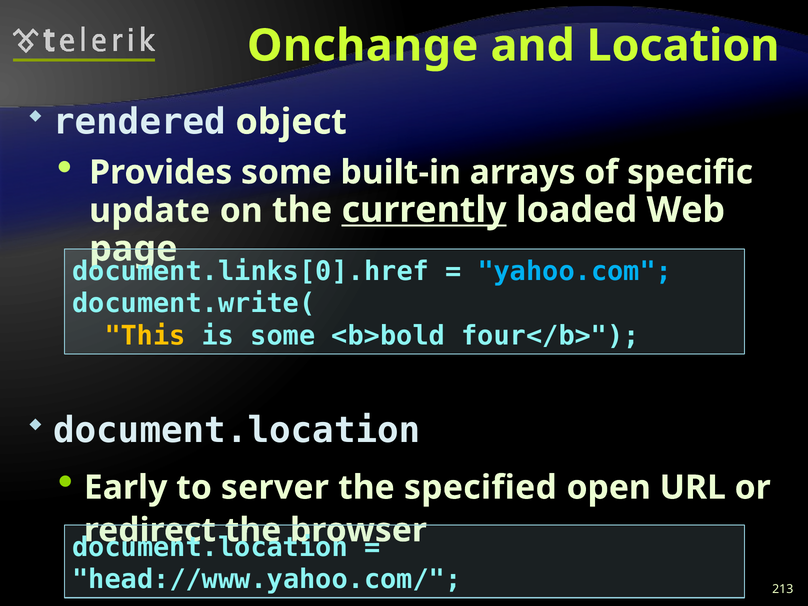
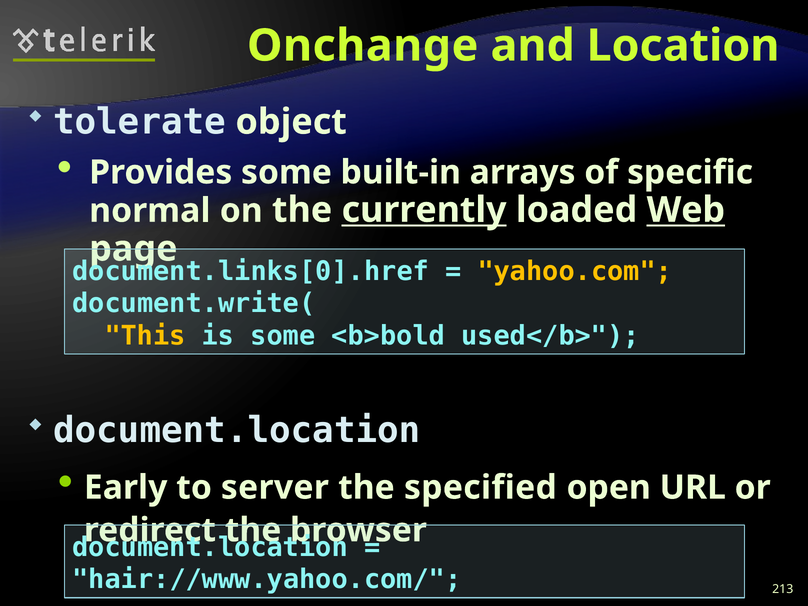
rendered: rendered -> tolerate
update: update -> normal
Web underline: none -> present
yahoo.com colour: light blue -> yellow
four</b>: four</b> -> used</b>
head://www.yahoo.com/: head://www.yahoo.com/ -> hair://www.yahoo.com/
